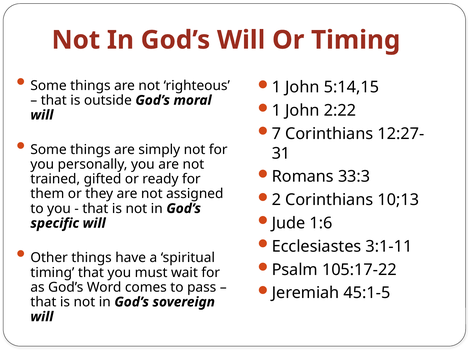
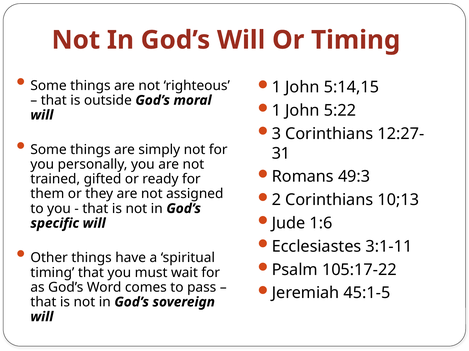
2:22: 2:22 -> 5:22
7: 7 -> 3
33:3: 33:3 -> 49:3
